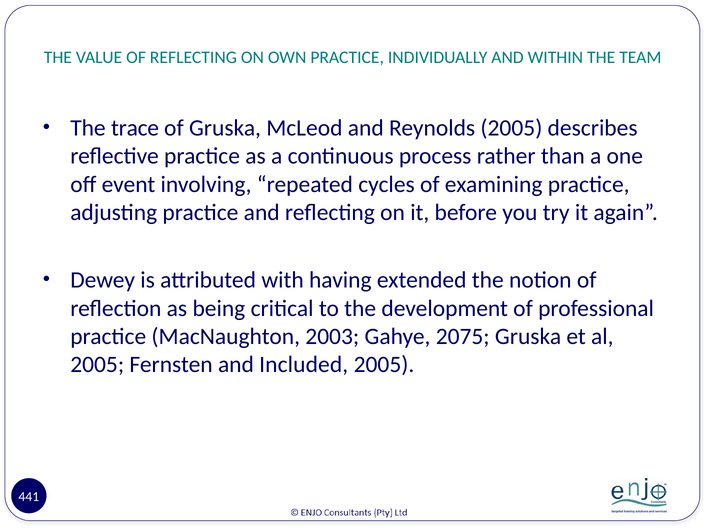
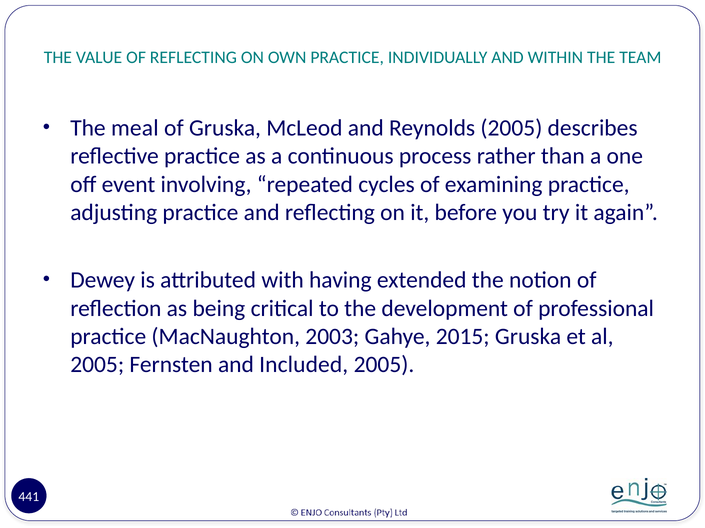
trace: trace -> meal
2075: 2075 -> 2015
